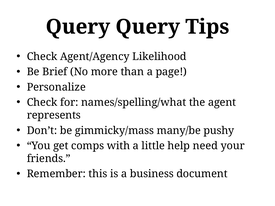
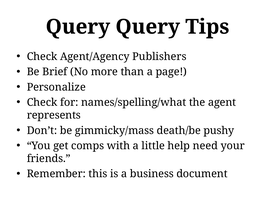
Likelihood: Likelihood -> Publishers
many/be: many/be -> death/be
